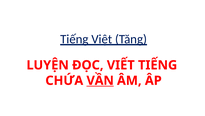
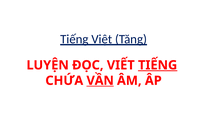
TIẾNG at (158, 65) underline: none -> present
